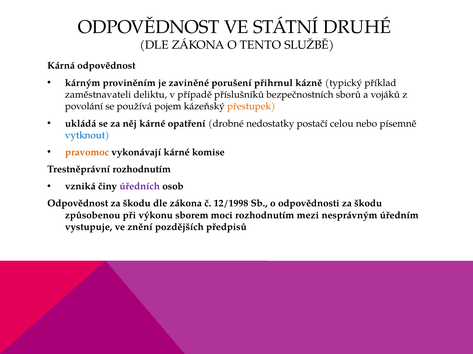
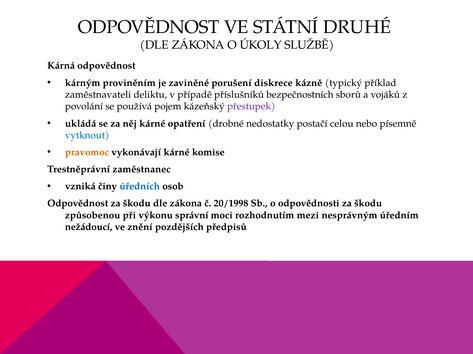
TENTO: TENTO -> ÚKOLY
přihrnul: přihrnul -> diskrece
přestupek colour: orange -> purple
Trestněprávní rozhodnutím: rozhodnutím -> zaměstnanec
úředních colour: purple -> blue
12/1998: 12/1998 -> 20/1998
sborem: sborem -> správní
vystupuje: vystupuje -> nežádoucí
